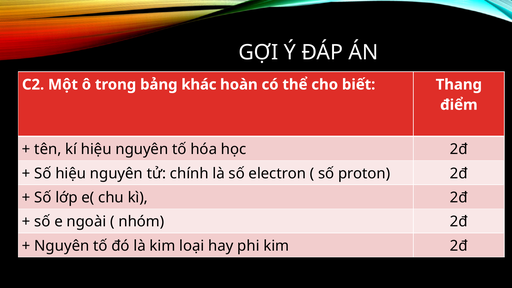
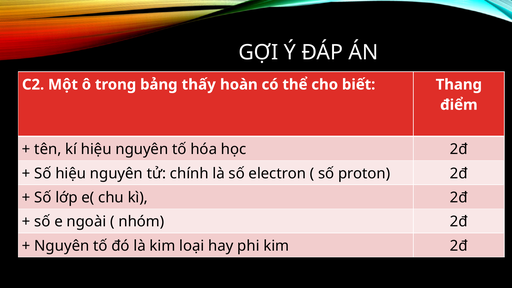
khác: khác -> thấy
